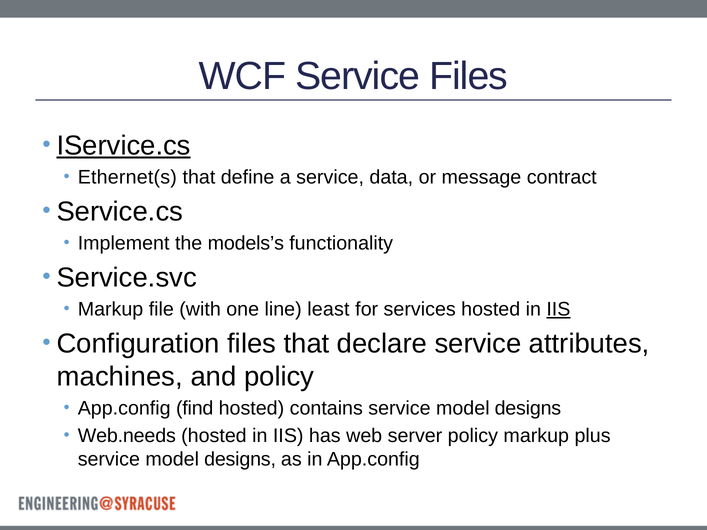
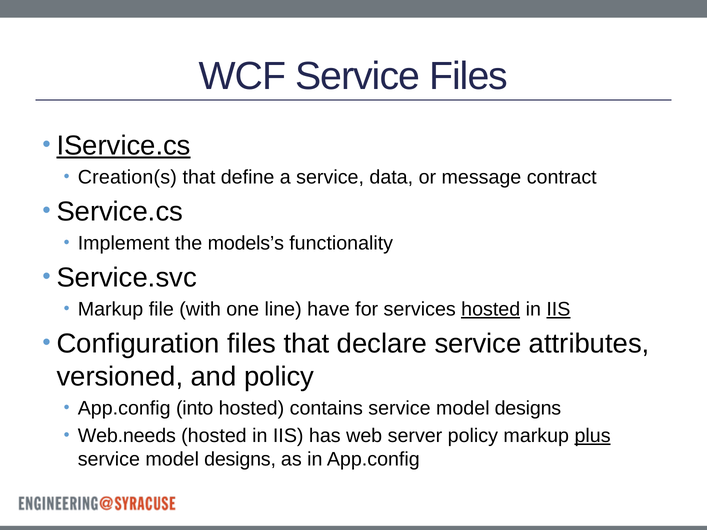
Ethernet(s: Ethernet(s -> Creation(s
least: least -> have
hosted at (491, 309) underline: none -> present
machines: machines -> versioned
find: find -> into
plus underline: none -> present
